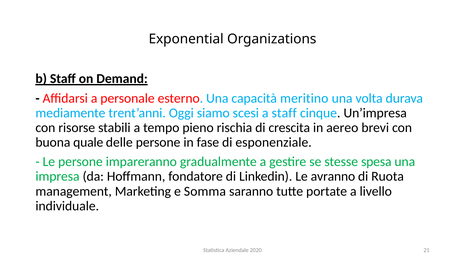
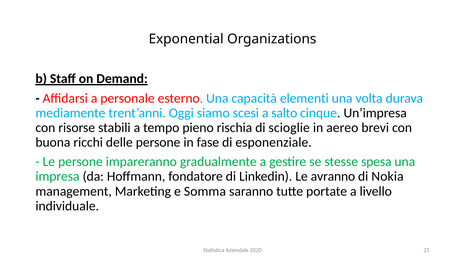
meritino: meritino -> elementi
a staff: staff -> salto
crescita: crescita -> scioglie
quale: quale -> ricchi
Ruota: Ruota -> Nokia
